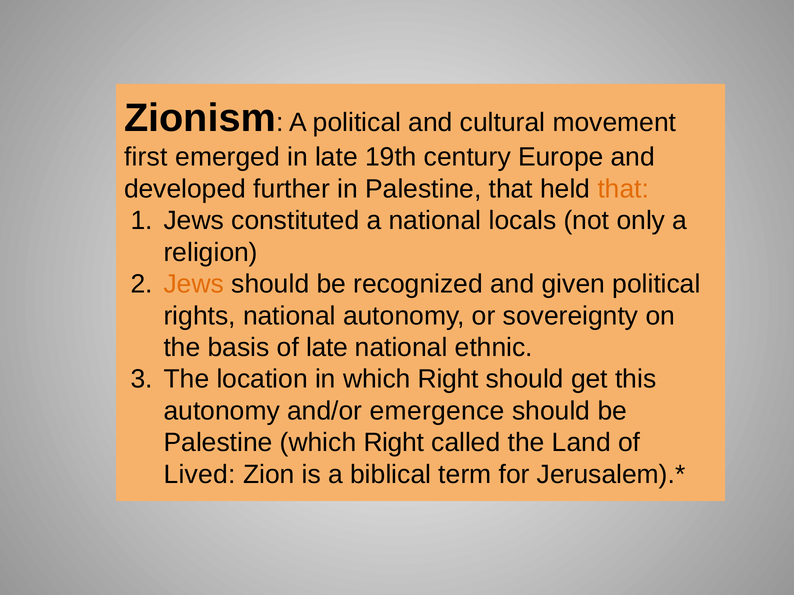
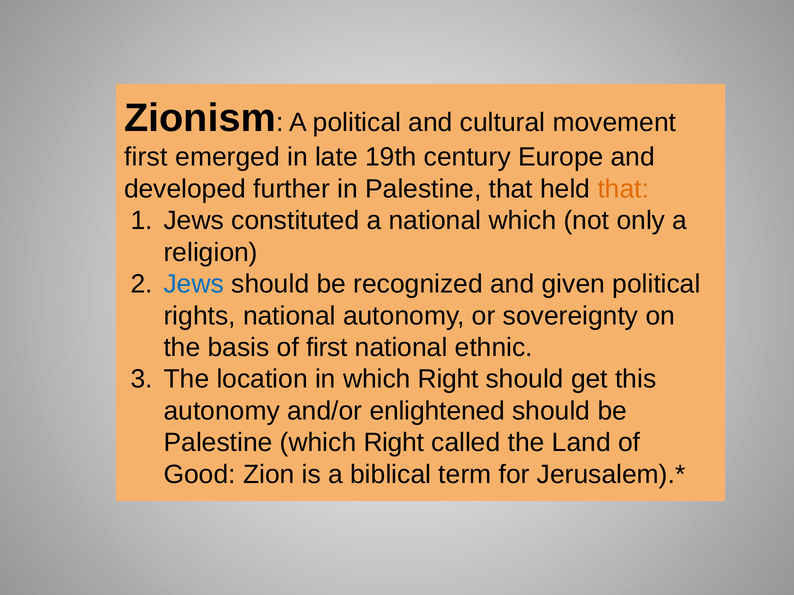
national locals: locals -> which
Jews at (194, 284) colour: orange -> blue
of late: late -> first
emergence: emergence -> enlightened
Lived: Lived -> Good
